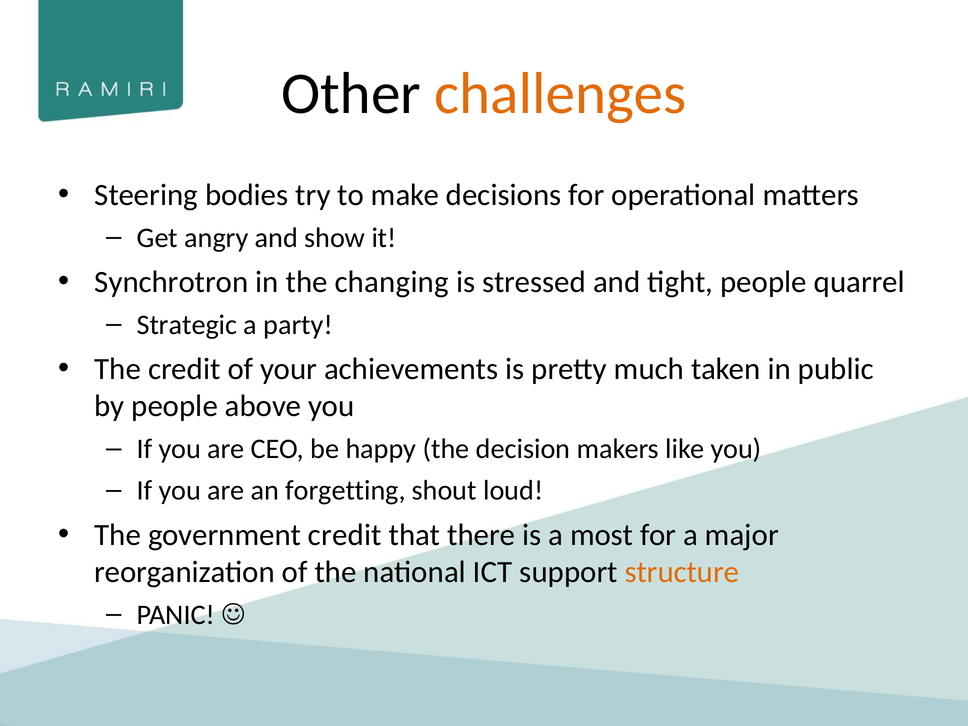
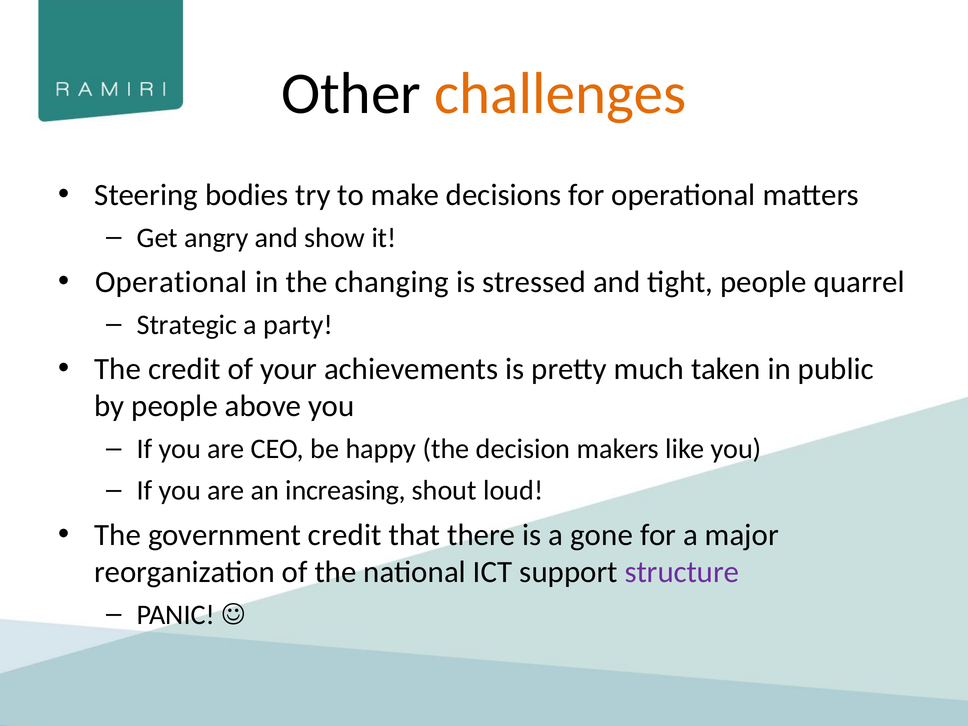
Synchrotron at (171, 282): Synchrotron -> Operational
forgetting: forgetting -> increasing
most: most -> gone
structure colour: orange -> purple
